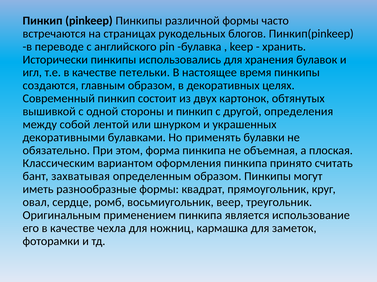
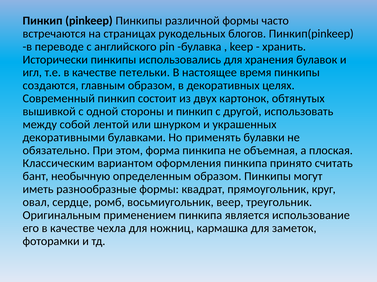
определения: определения -> использовать
захватывая: захватывая -> необычную
